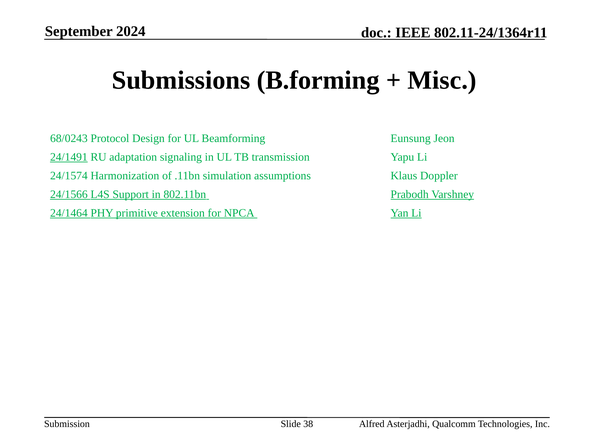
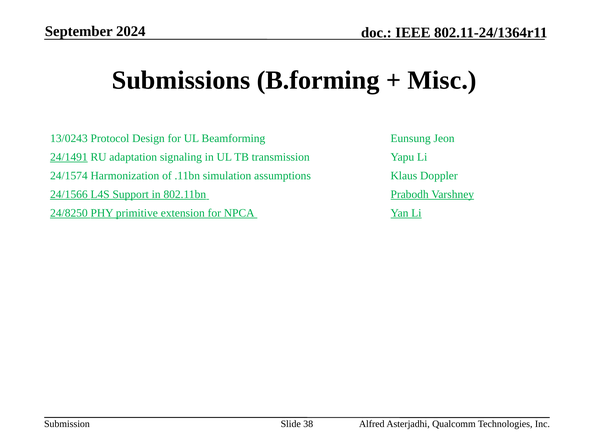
68/0243: 68/0243 -> 13/0243
24/1464: 24/1464 -> 24/8250
